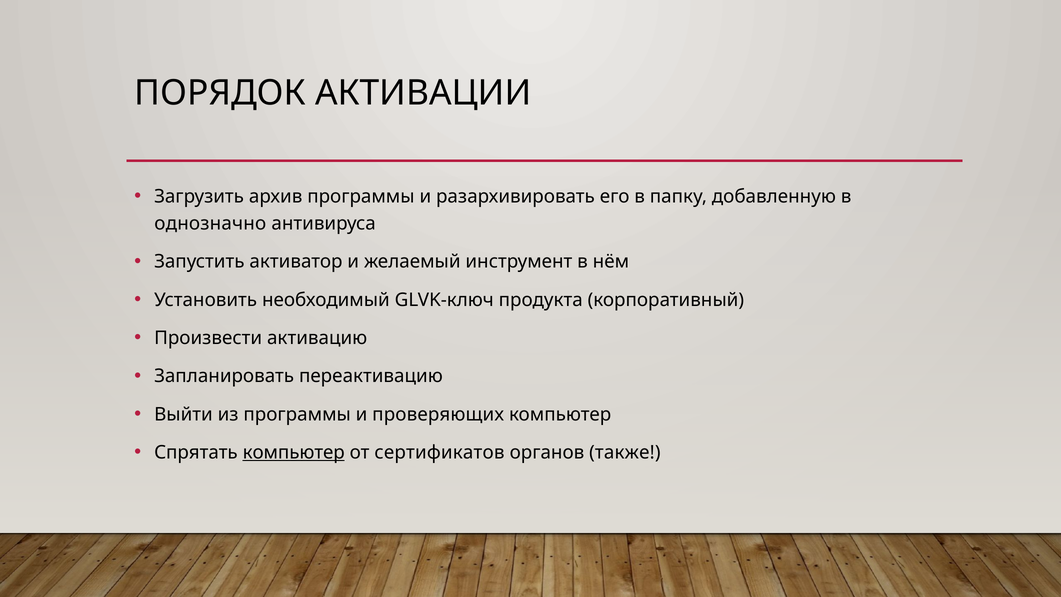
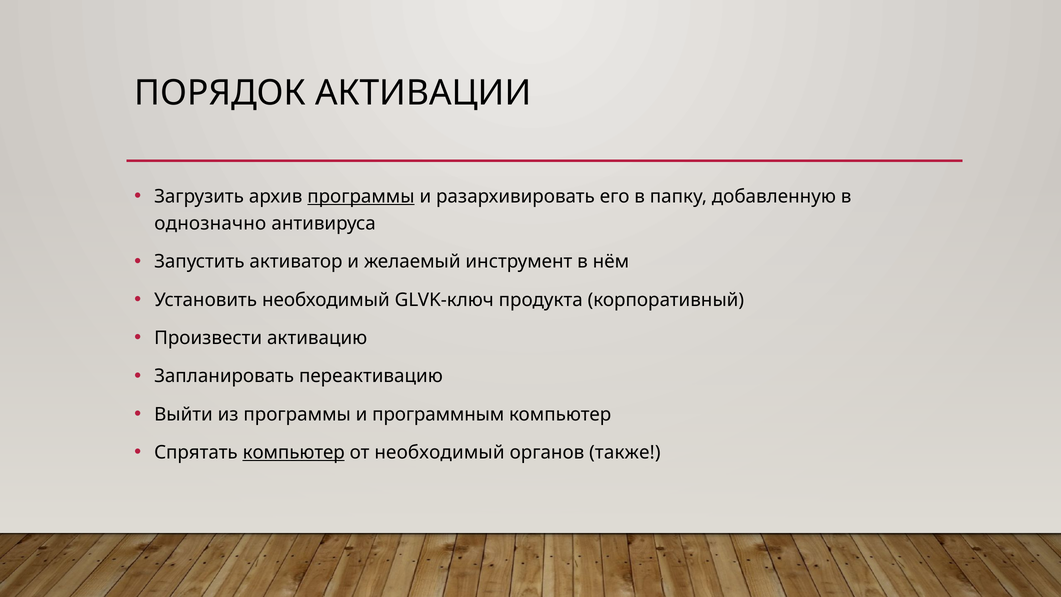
программы at (361, 196) underline: none -> present
проверяющих: проверяющих -> программным
от сертификатов: сертификатов -> необходимый
